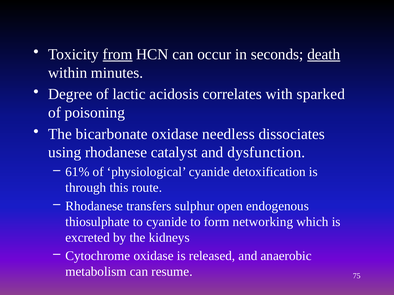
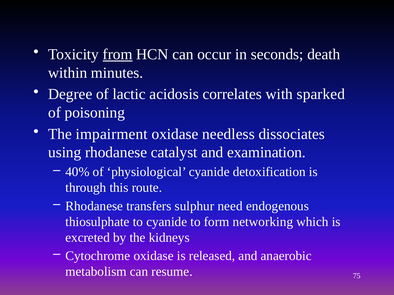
death underline: present -> none
bicarbonate: bicarbonate -> impairment
dysfunction: dysfunction -> examination
61%: 61% -> 40%
open: open -> need
